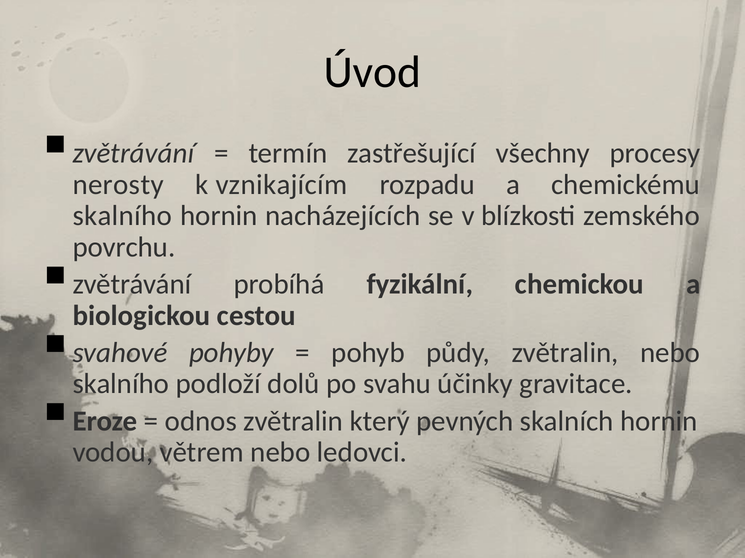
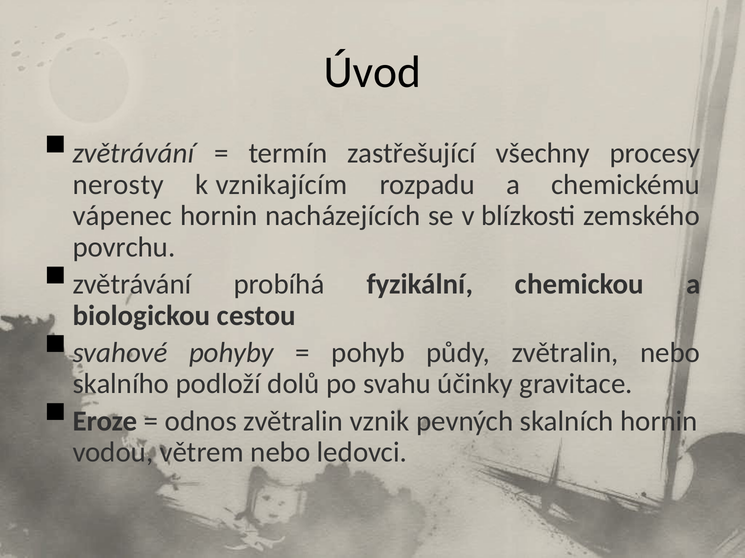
skalního at (122, 216): skalního -> vápenec
který: který -> vznik
